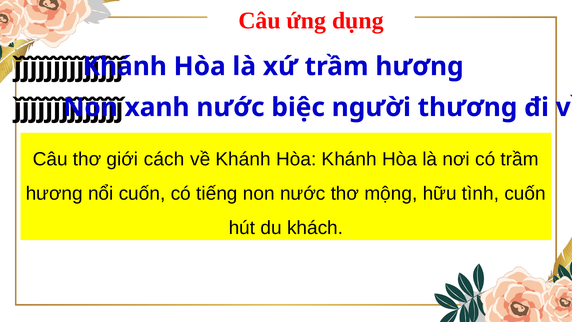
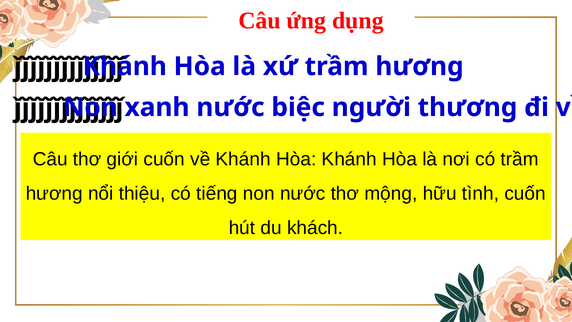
giới cách: cách -> cuốn
nổi cuốn: cuốn -> thiệu
